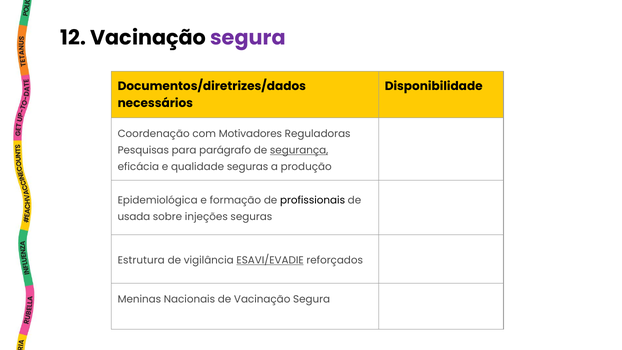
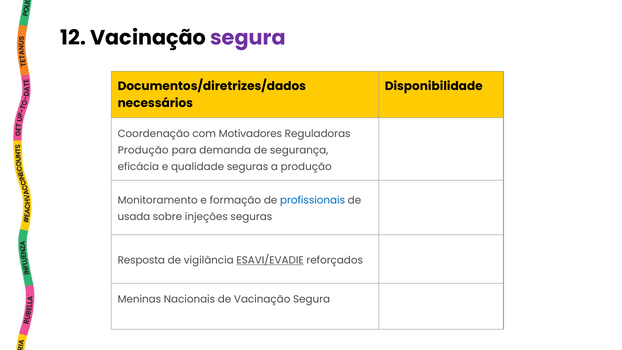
Pesquisas at (143, 150): Pesquisas -> Produção
parágrafo: parágrafo -> demanda
segurança underline: present -> none
Epidemiológica: Epidemiológica -> Monitoramento
profissionais colour: black -> blue
Estrutura: Estrutura -> Resposta
